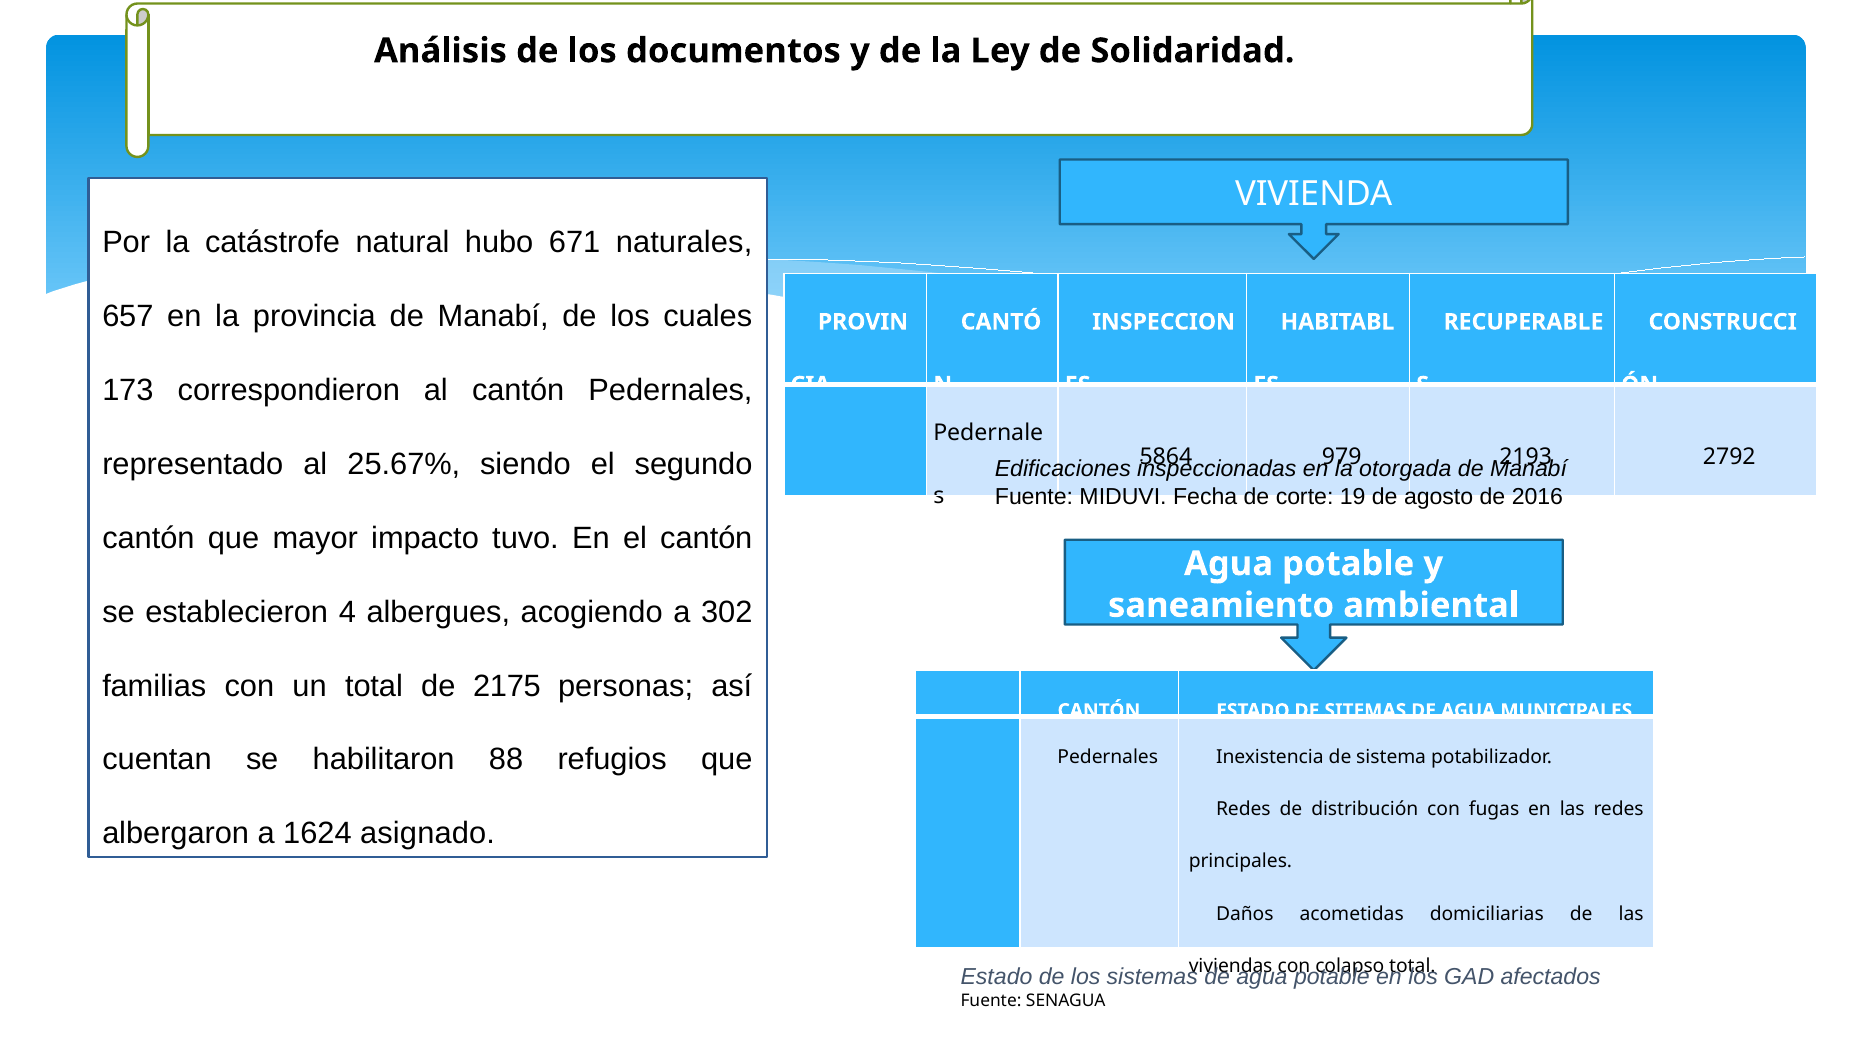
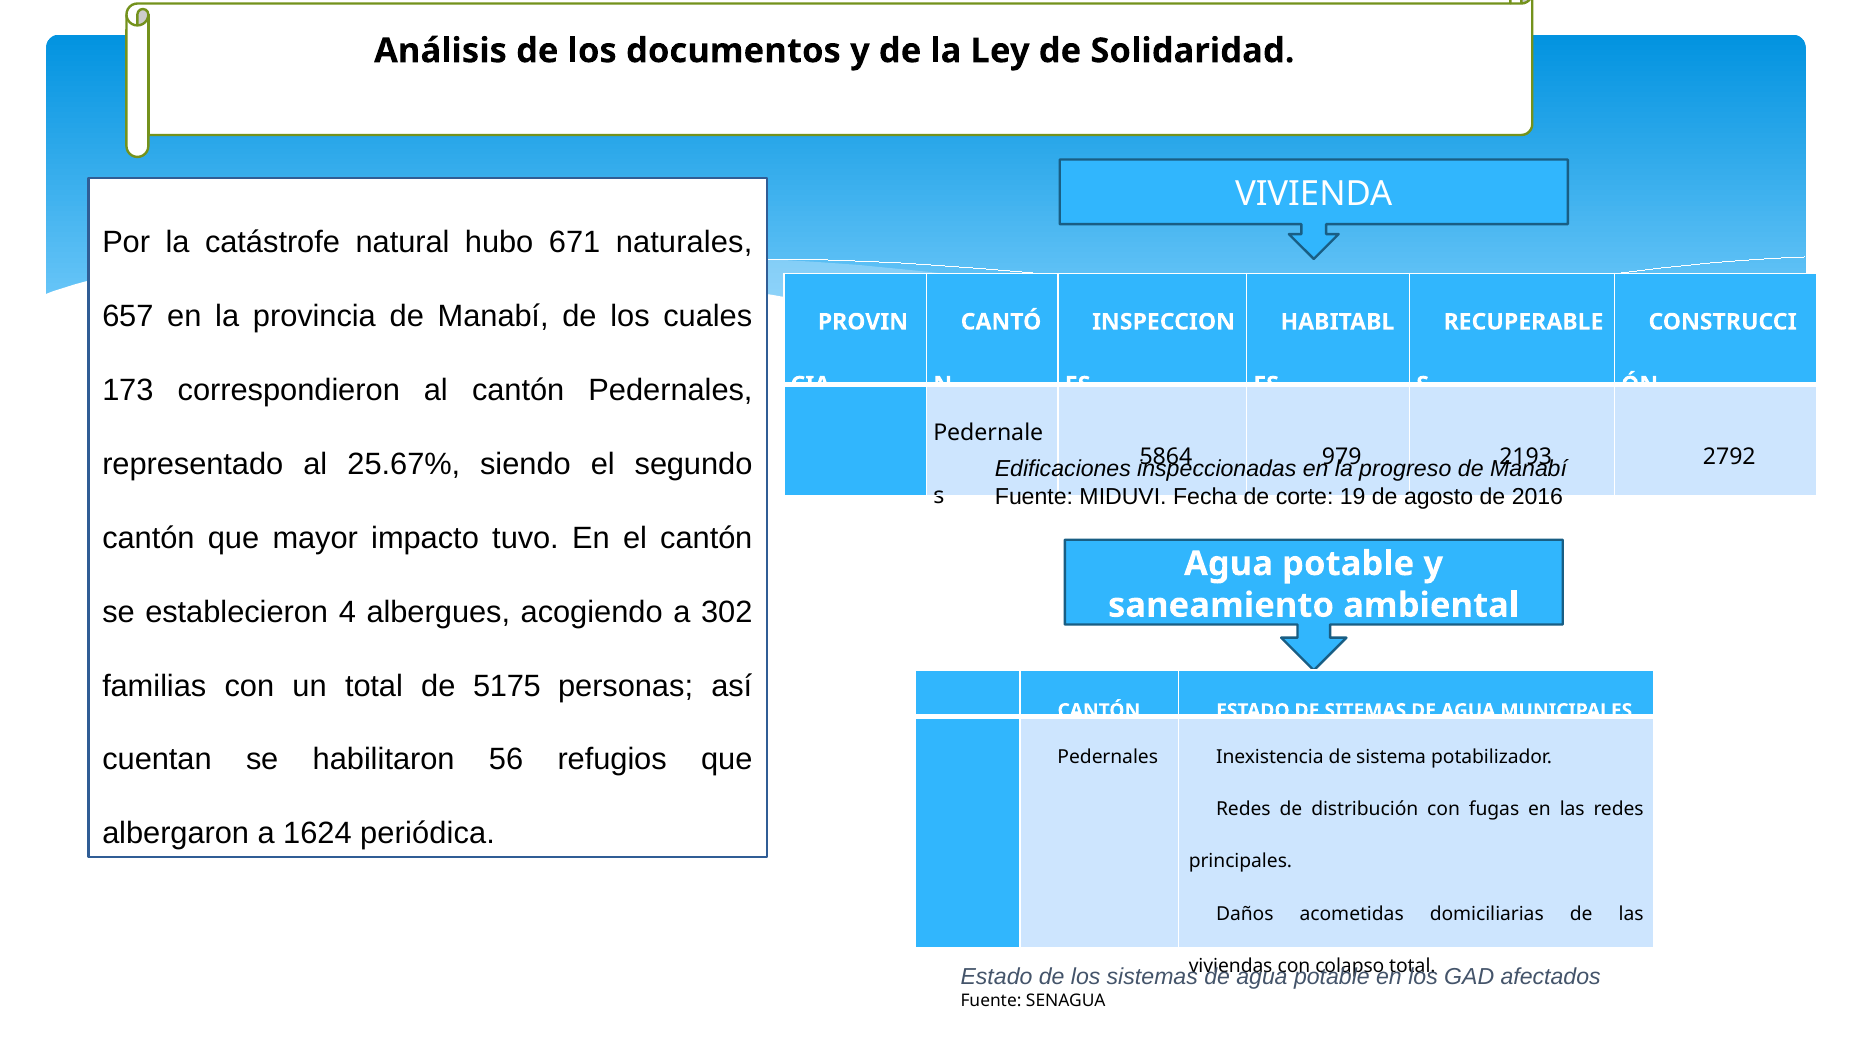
otorgada: otorgada -> progreso
2175: 2175 -> 5175
88: 88 -> 56
asignado: asignado -> periódica
